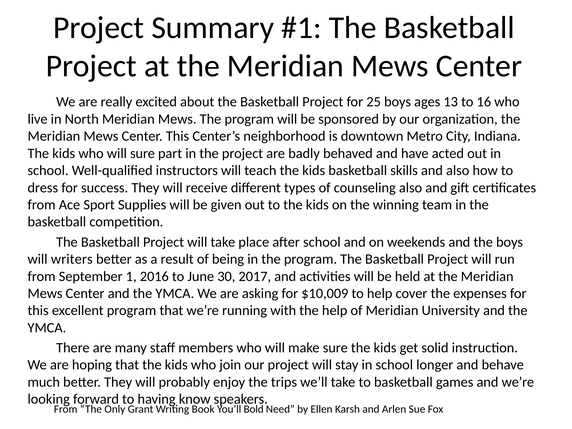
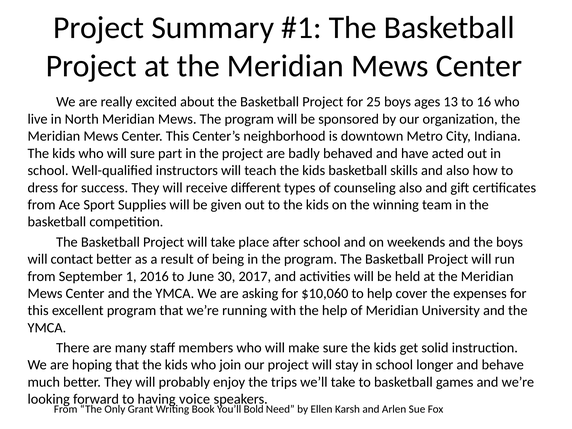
writers: writers -> contact
$10,009: $10,009 -> $10,060
know: know -> voice
